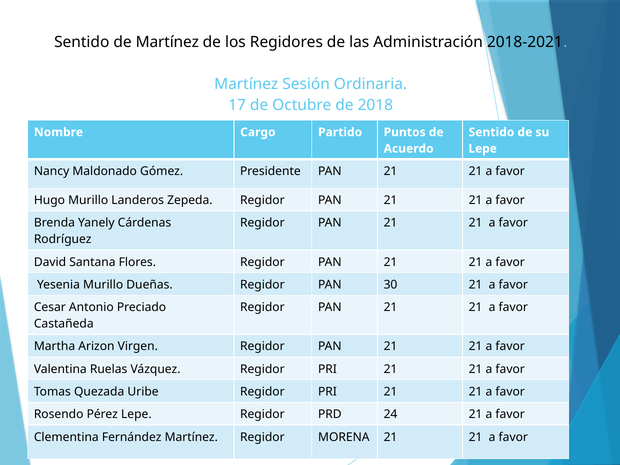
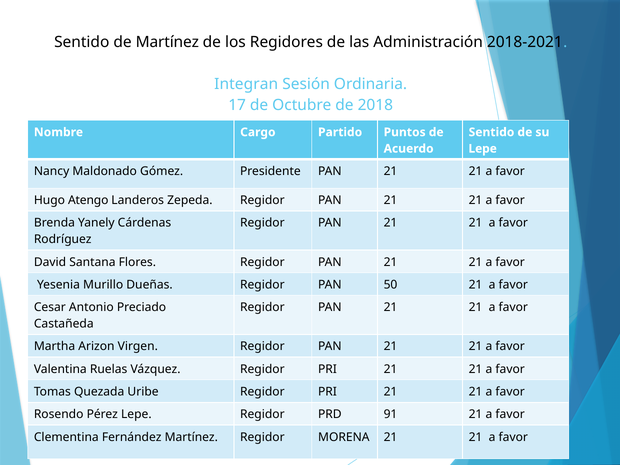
Martínez at (246, 84): Martínez -> Integran
Hugo Murillo: Murillo -> Atengo
30: 30 -> 50
24: 24 -> 91
